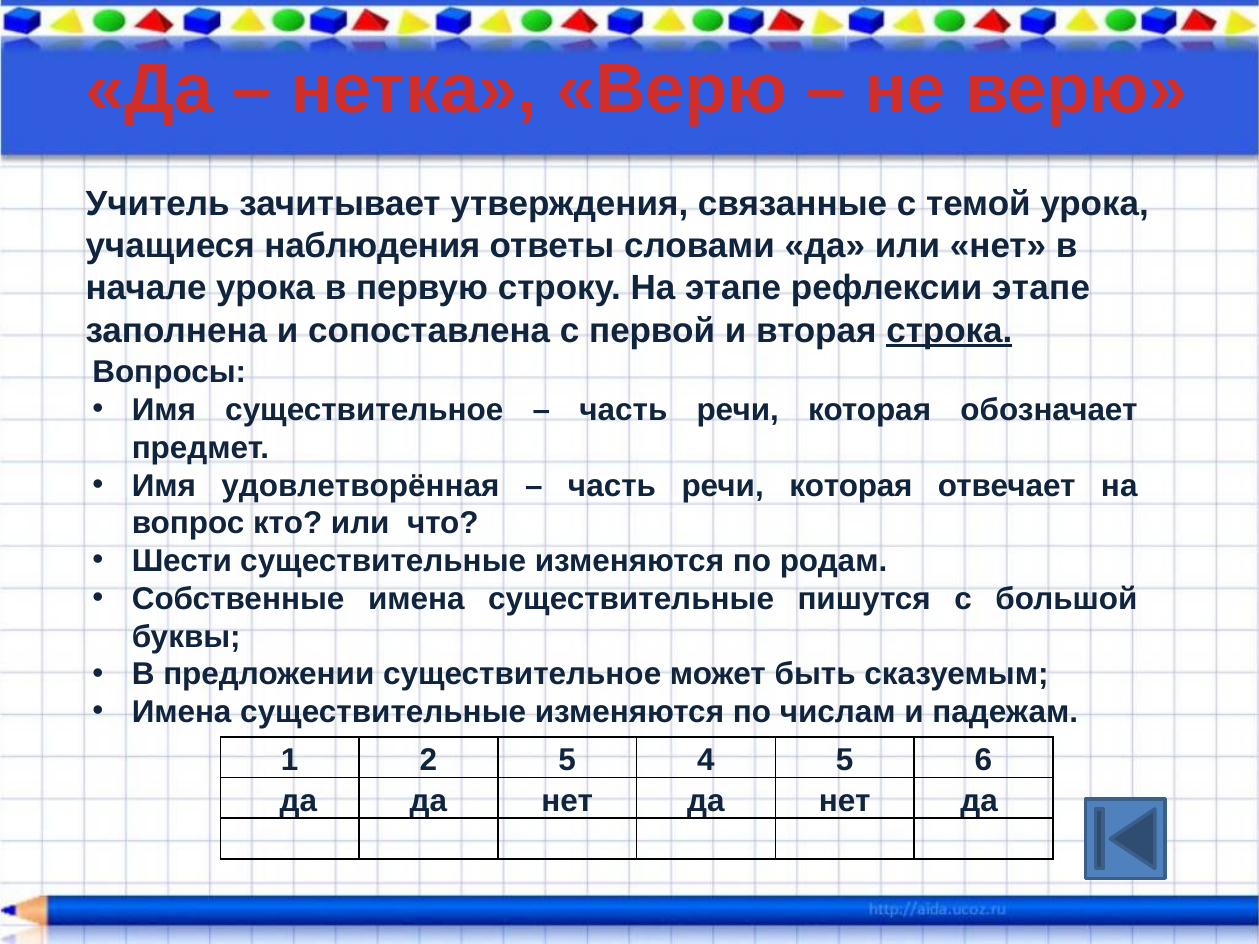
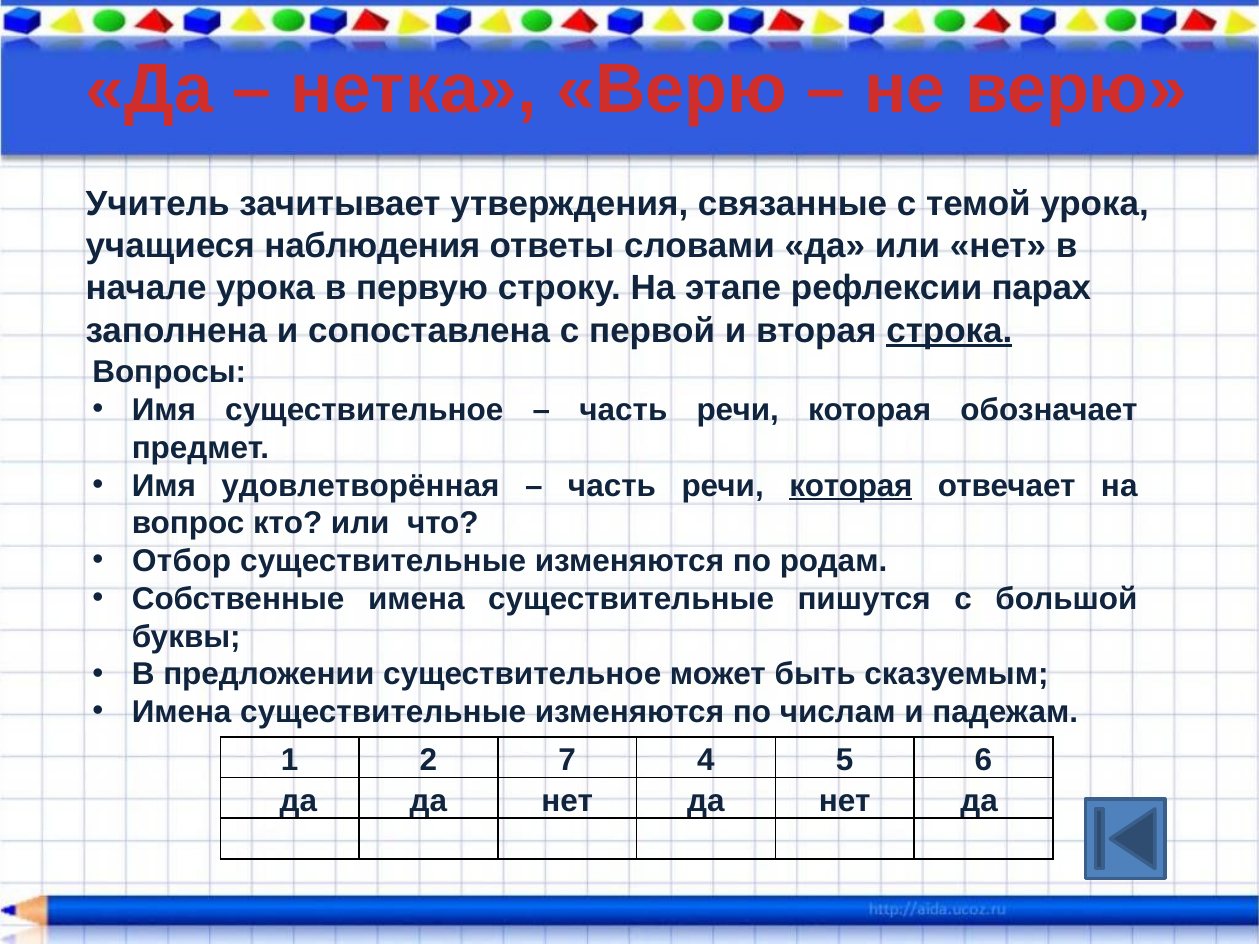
рефлексии этапе: этапе -> парах
которая at (851, 486) underline: none -> present
Шести: Шести -> Отбор
2 5: 5 -> 7
